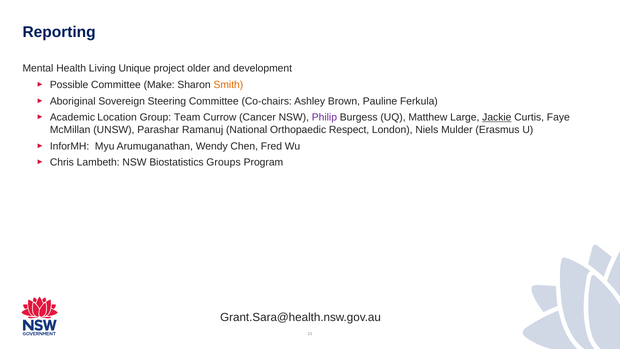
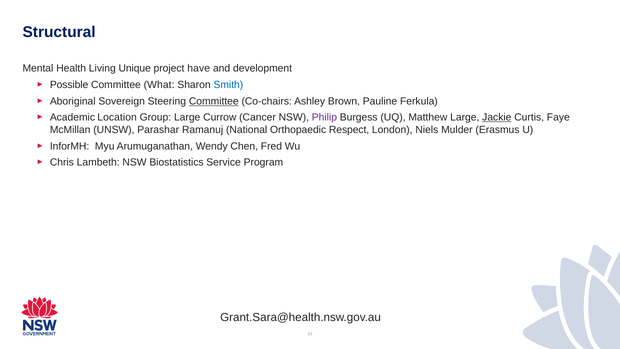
Reporting: Reporting -> Structural
older: older -> have
Make: Make -> What
Smith colour: orange -> blue
Committee at (214, 101) underline: none -> present
Group Team: Team -> Large
Groups: Groups -> Service
